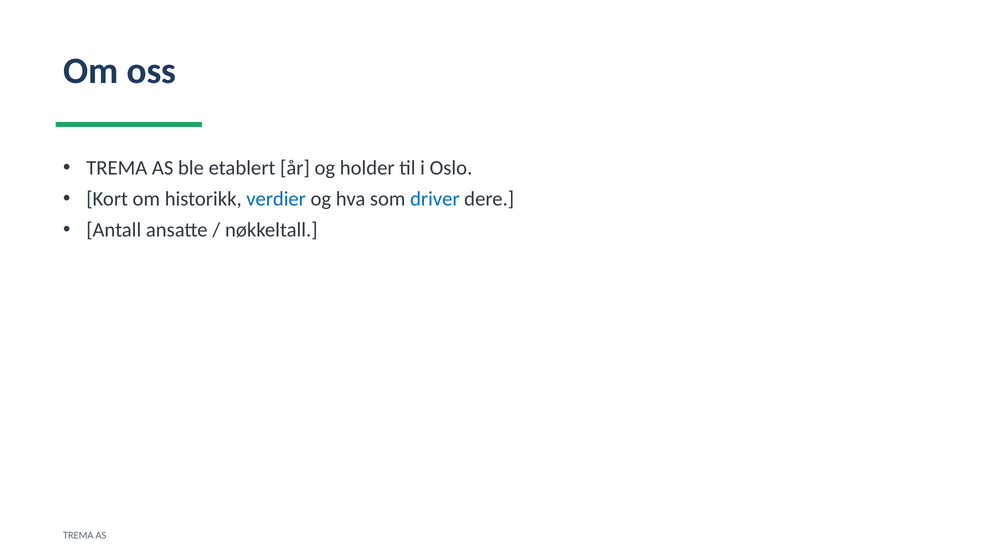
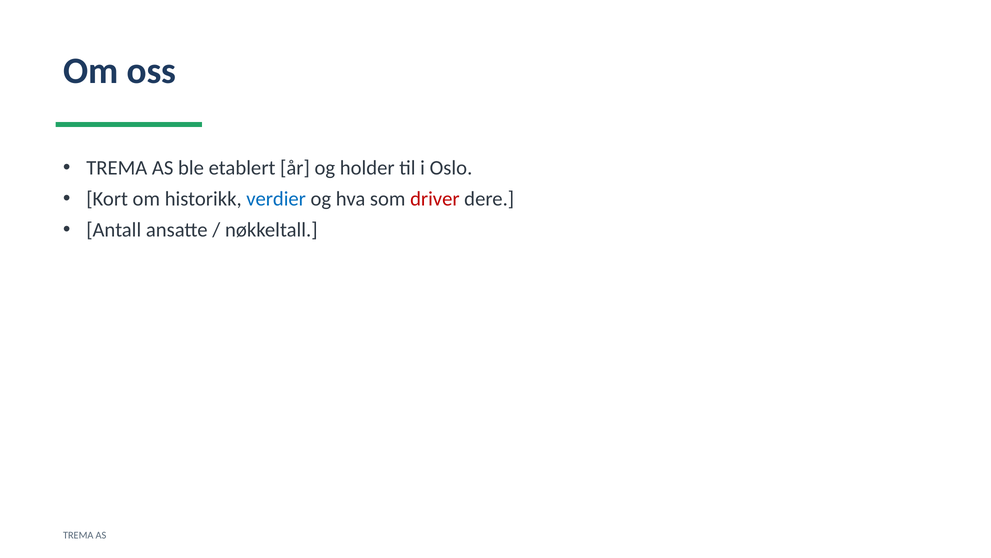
driver colour: blue -> red
